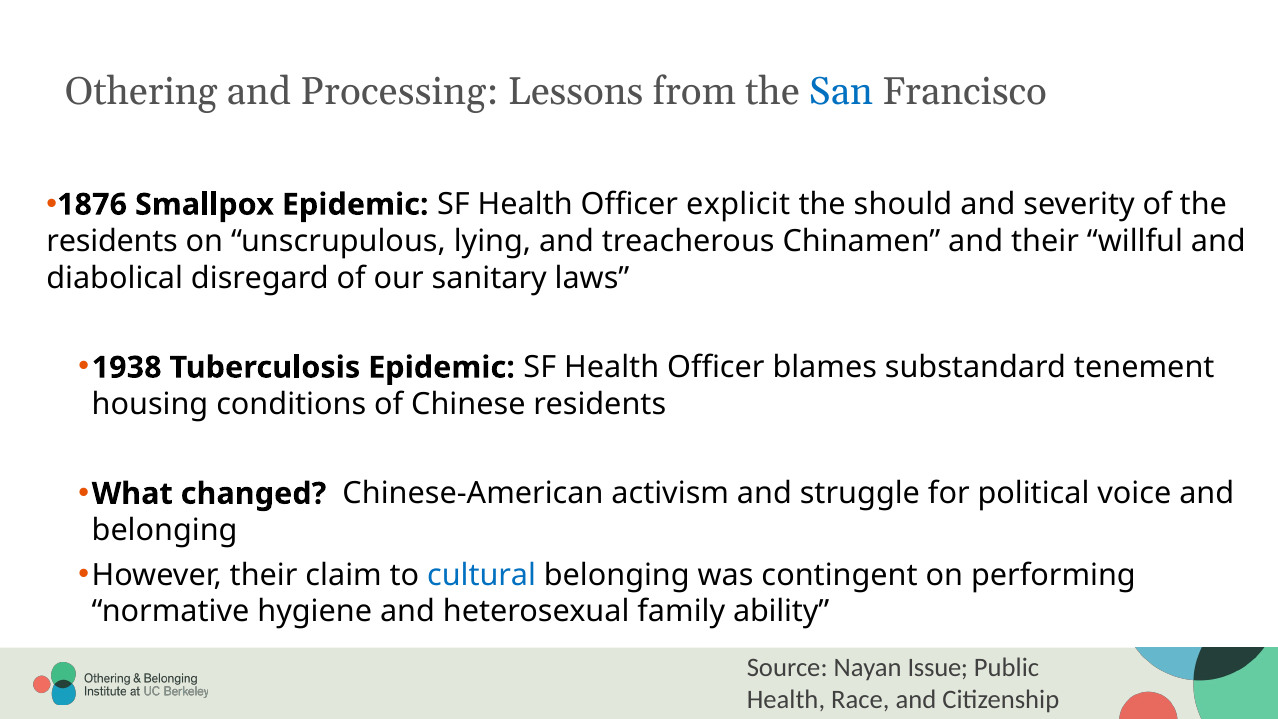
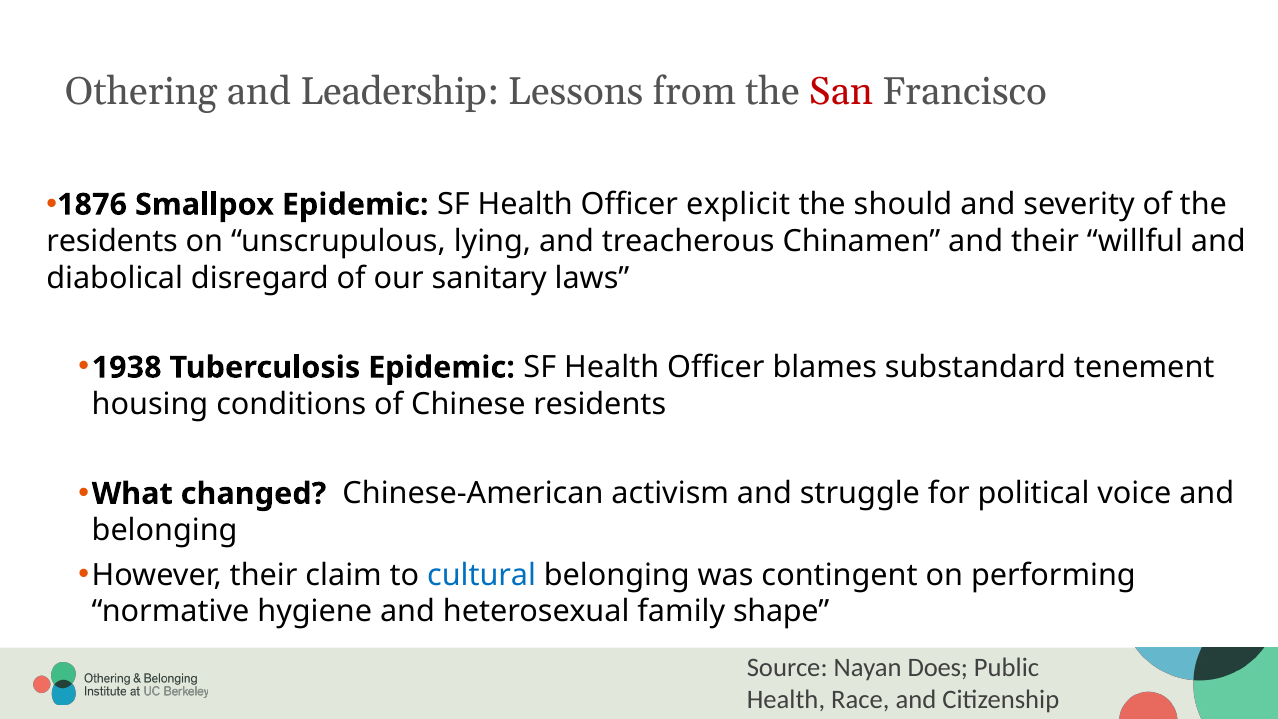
Processing: Processing -> Leadership
San colour: blue -> red
ability: ability -> shape
Issue: Issue -> Does
